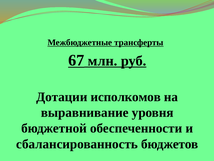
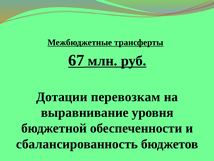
исполкомов: исполкомов -> перевозкам
